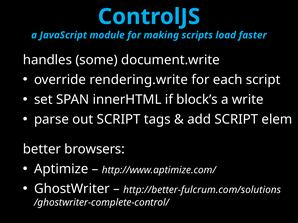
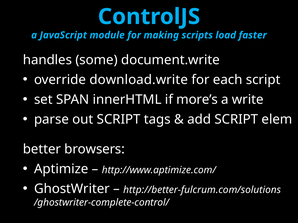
rendering.write: rendering.write -> download.write
block’s: block’s -> more’s
